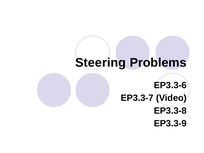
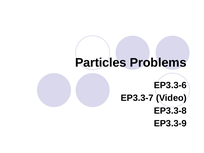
Steering: Steering -> Particles
